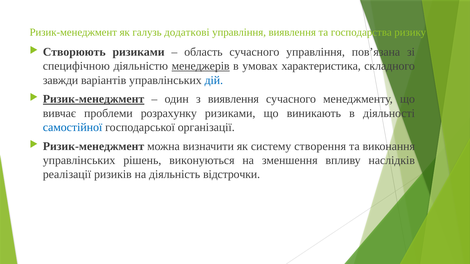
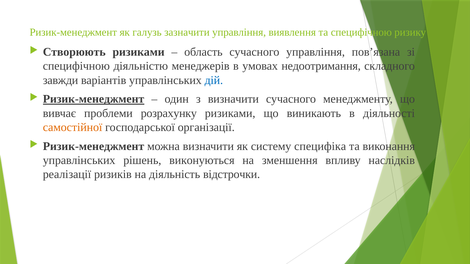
додаткові: додаткові -> зазначити
та господарства: господарства -> специфічною
менеджерів underline: present -> none
характеристика: характеристика -> недоотримання
з виявлення: виявлення -> визначити
самостійної colour: blue -> orange
створення: створення -> специфіка
